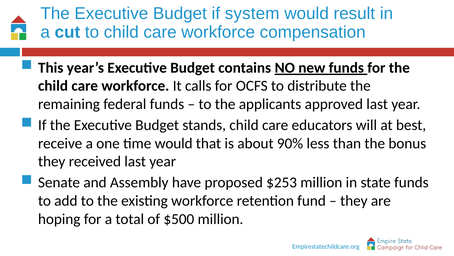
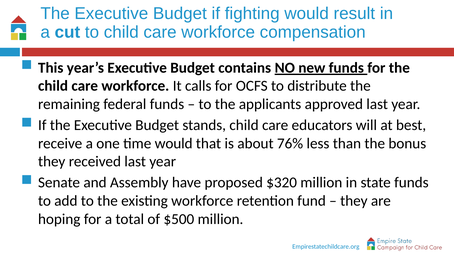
system: system -> fighting
90%: 90% -> 76%
$253: $253 -> $320
